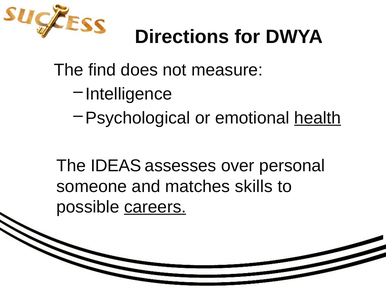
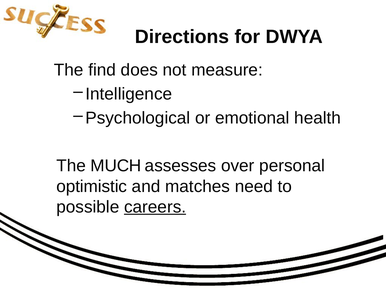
health underline: present -> none
IDEAS: IDEAS -> MUCH
someone: someone -> optimistic
skills: skills -> need
